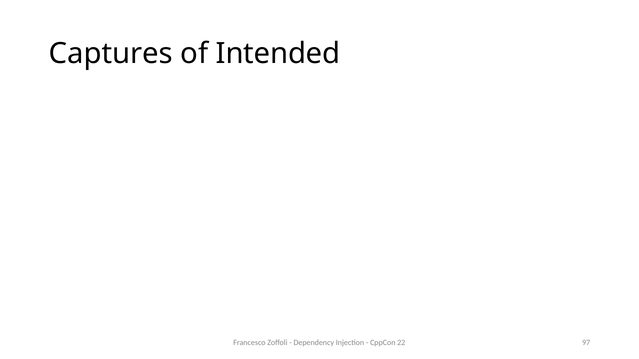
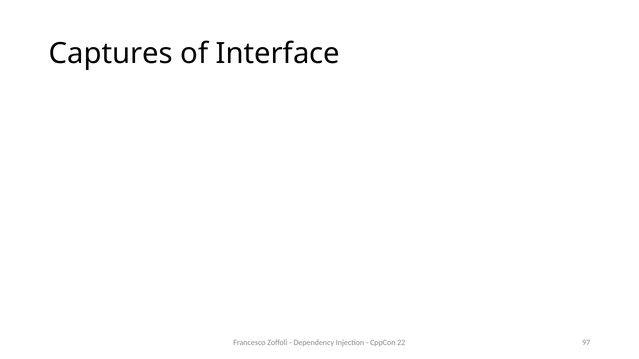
Intended: Intended -> Interface
